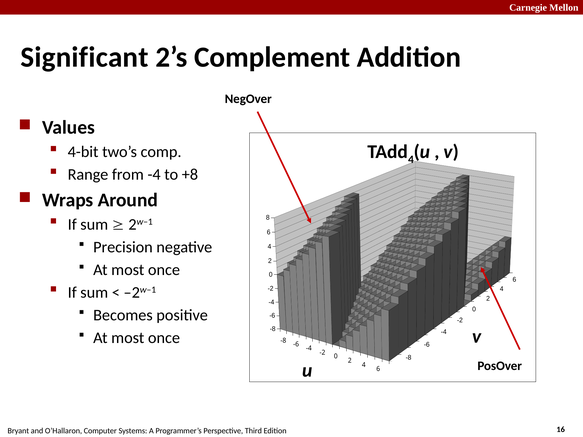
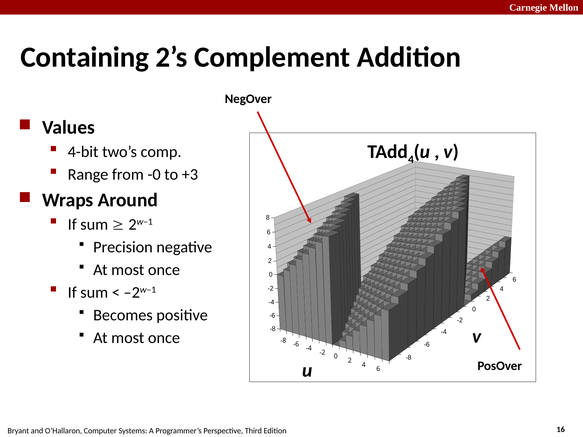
Significant: Significant -> Containing
from -4: -4 -> -0
+8: +8 -> +3
